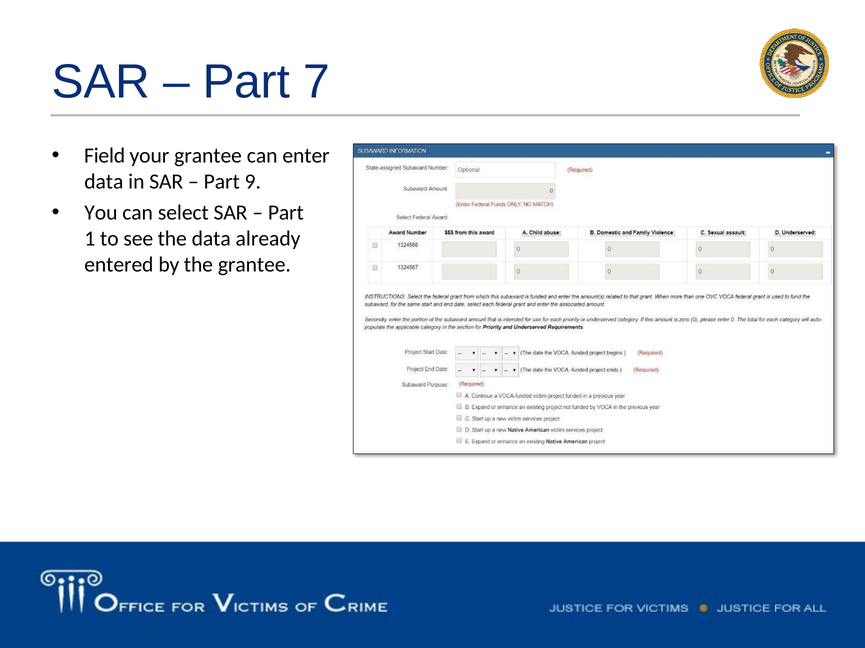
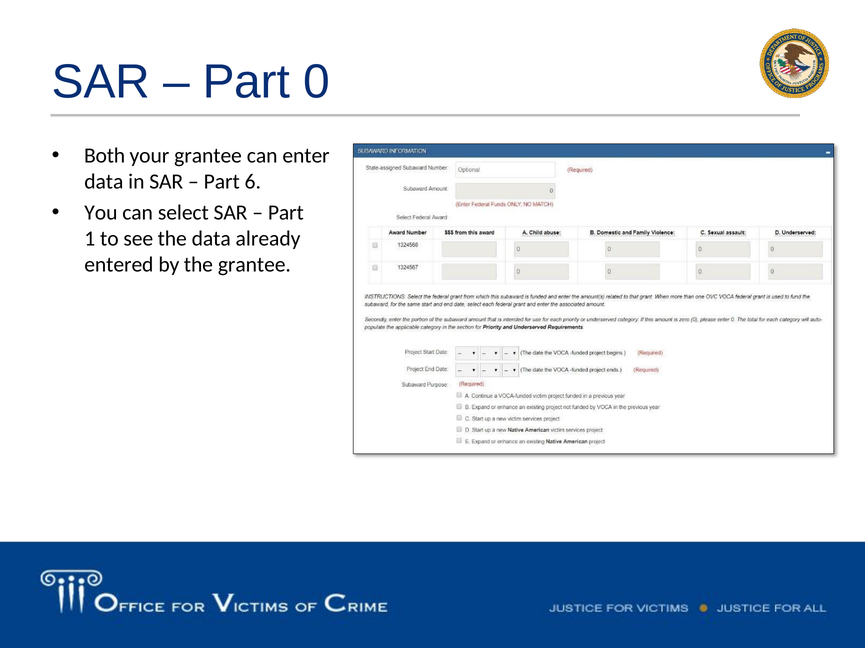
7: 7 -> 0
Field: Field -> Both
9: 9 -> 6
